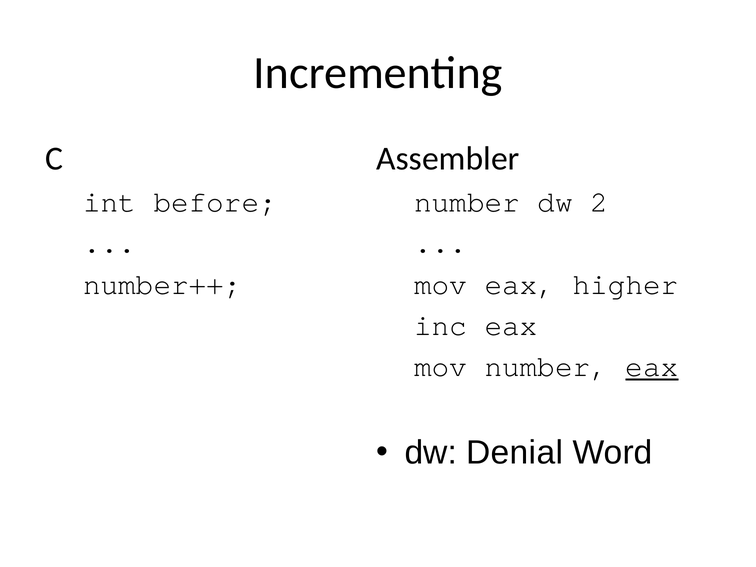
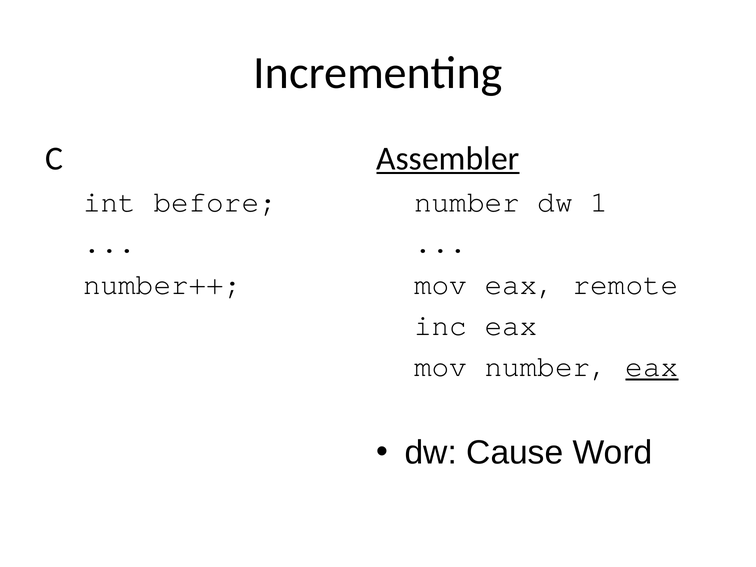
Assembler underline: none -> present
2: 2 -> 1
higher: higher -> remote
Denial: Denial -> Cause
